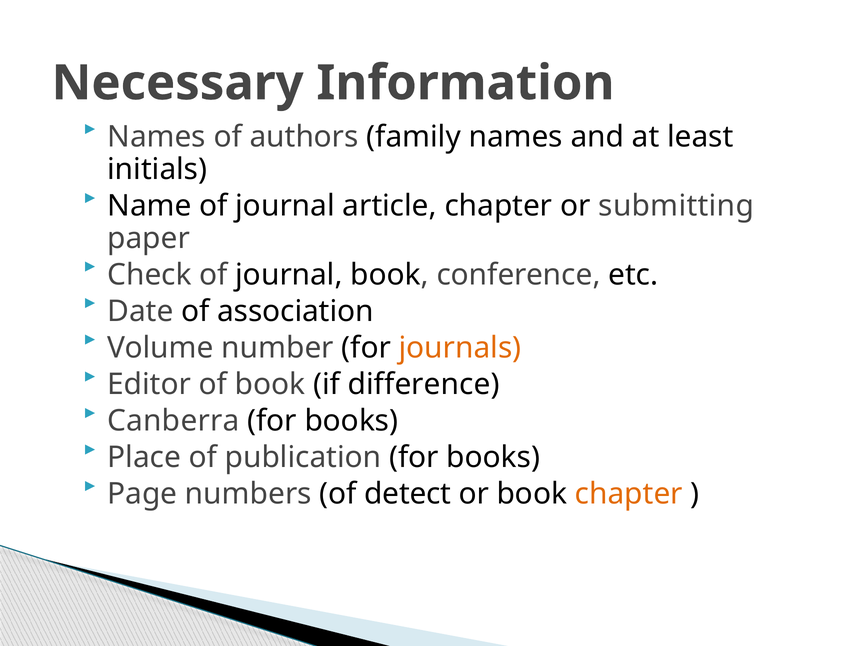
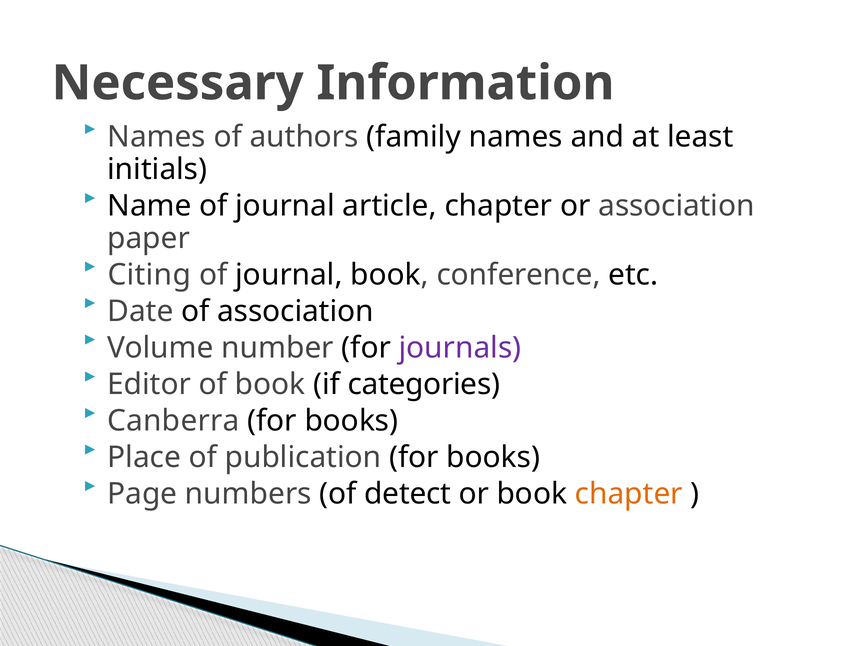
or submitting: submitting -> association
Check: Check -> Citing
journals colour: orange -> purple
difference: difference -> categories
